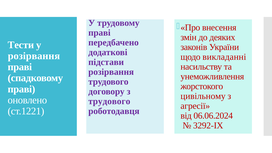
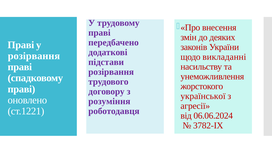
Тести at (21, 45): Тести -> Праві
цивільному: цивільному -> української
трудового at (109, 101): трудового -> розуміння
3292-ІХ: 3292-ІХ -> 3782-ІХ
